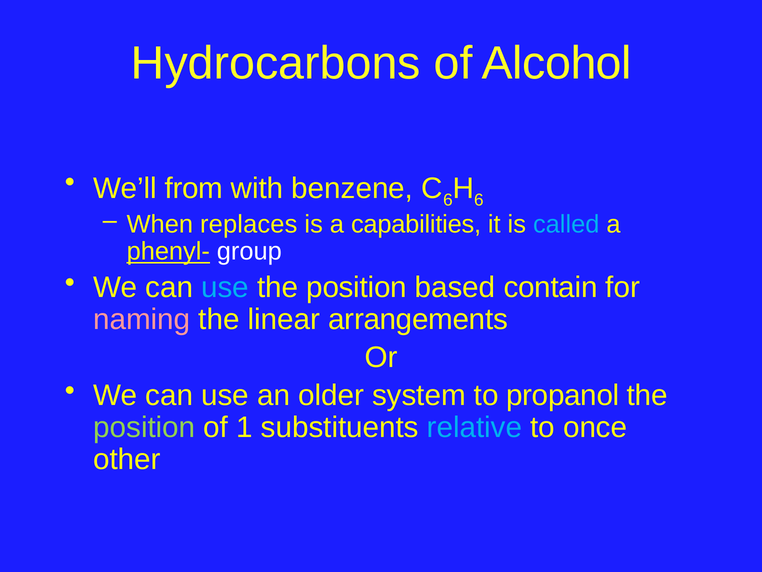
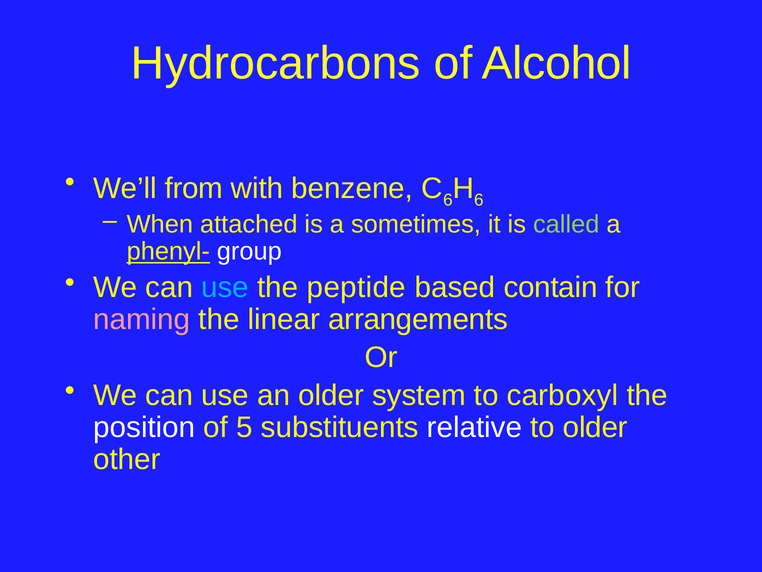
replaces: replaces -> attached
capabilities: capabilities -> sometimes
called colour: light blue -> light green
position at (357, 287): position -> peptide
propanol: propanol -> carboxyl
position at (144, 427) colour: light green -> white
1: 1 -> 5
relative colour: light blue -> white
to once: once -> older
